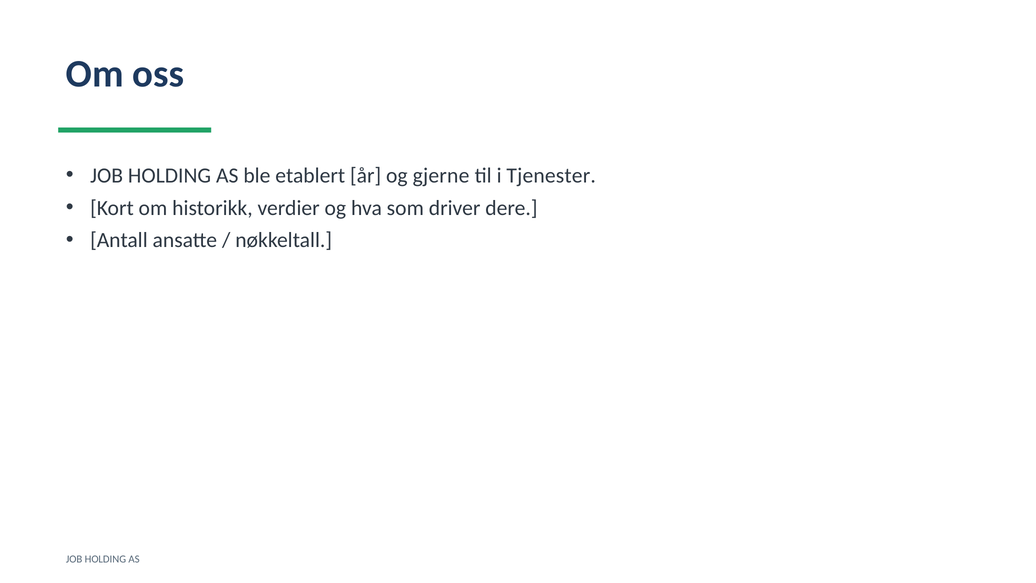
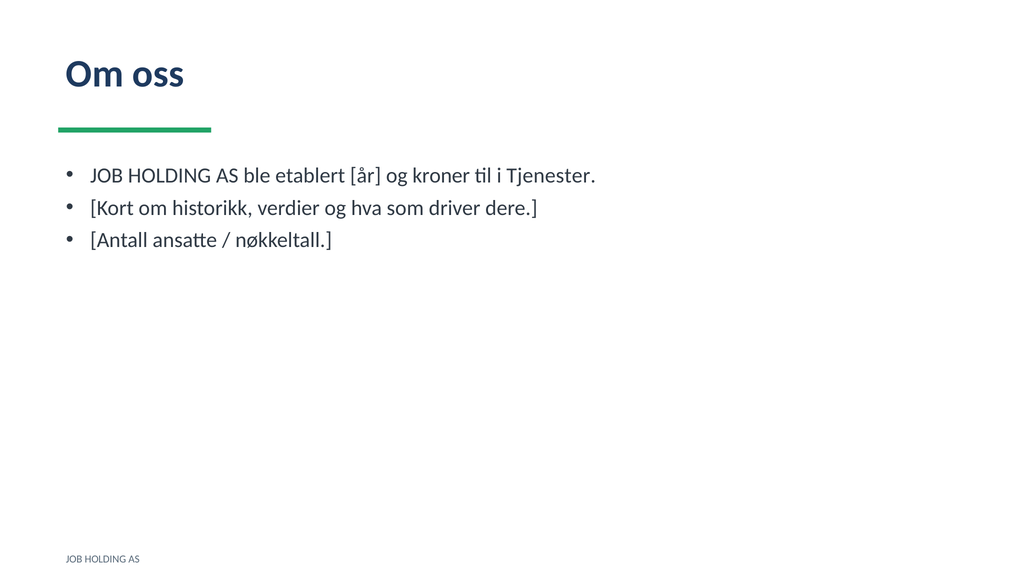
gjerne: gjerne -> kroner
